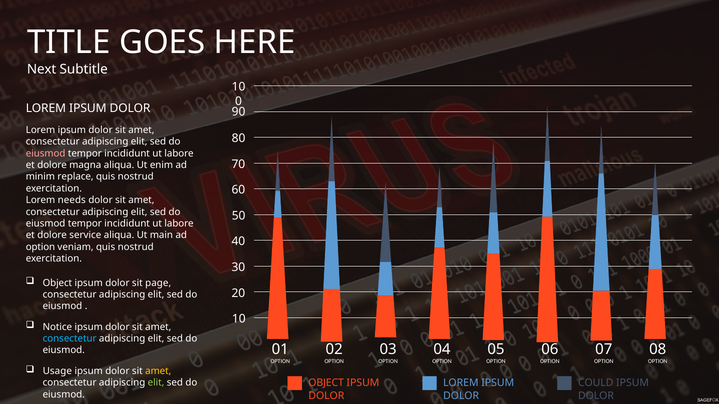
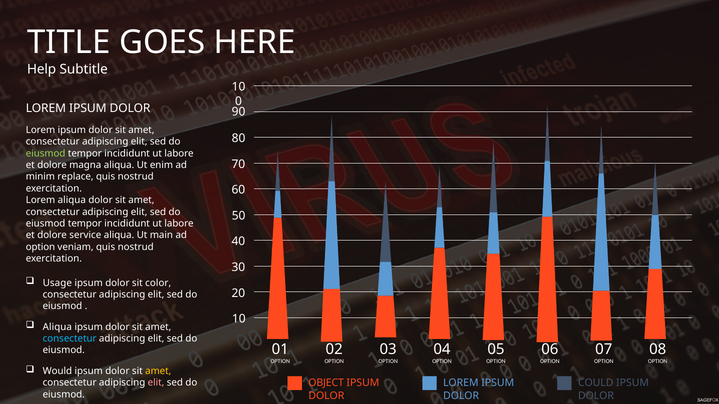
Next: Next -> Help
eiusmod at (46, 154) colour: pink -> light green
Lorem needs: needs -> aliqua
Object at (57, 283): Object -> Usage
page: page -> color
Notice at (57, 327): Notice -> Aliqua
Usage: Usage -> Would
elit at (156, 383) colour: light green -> pink
